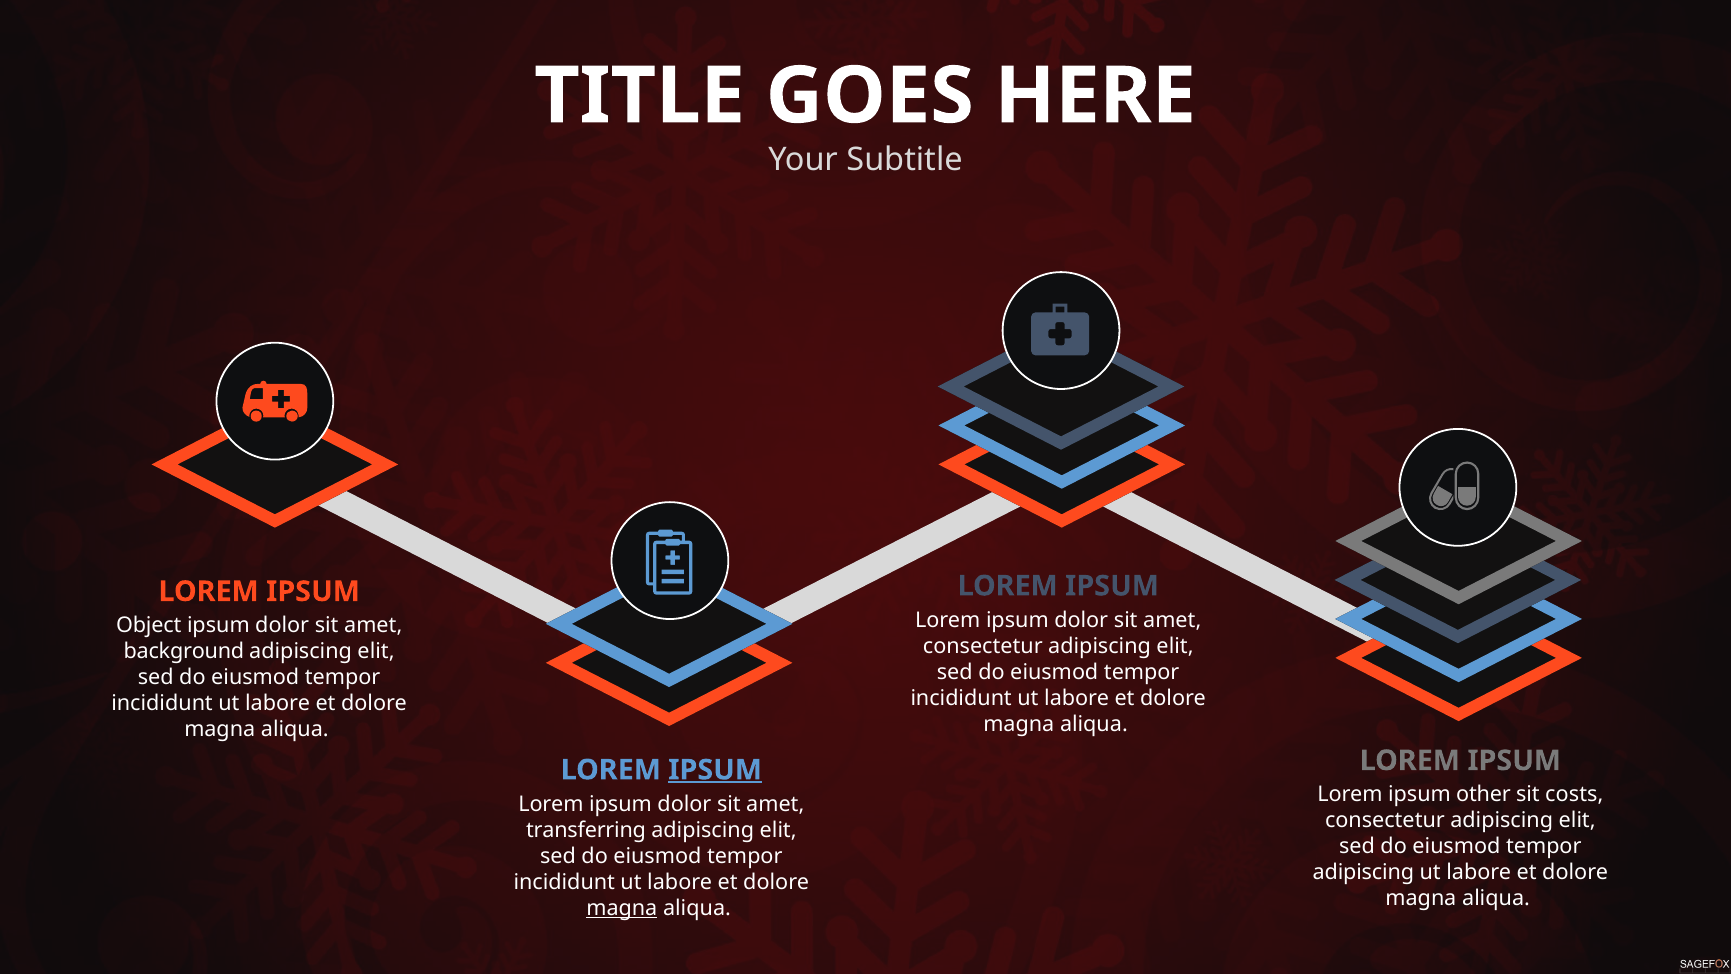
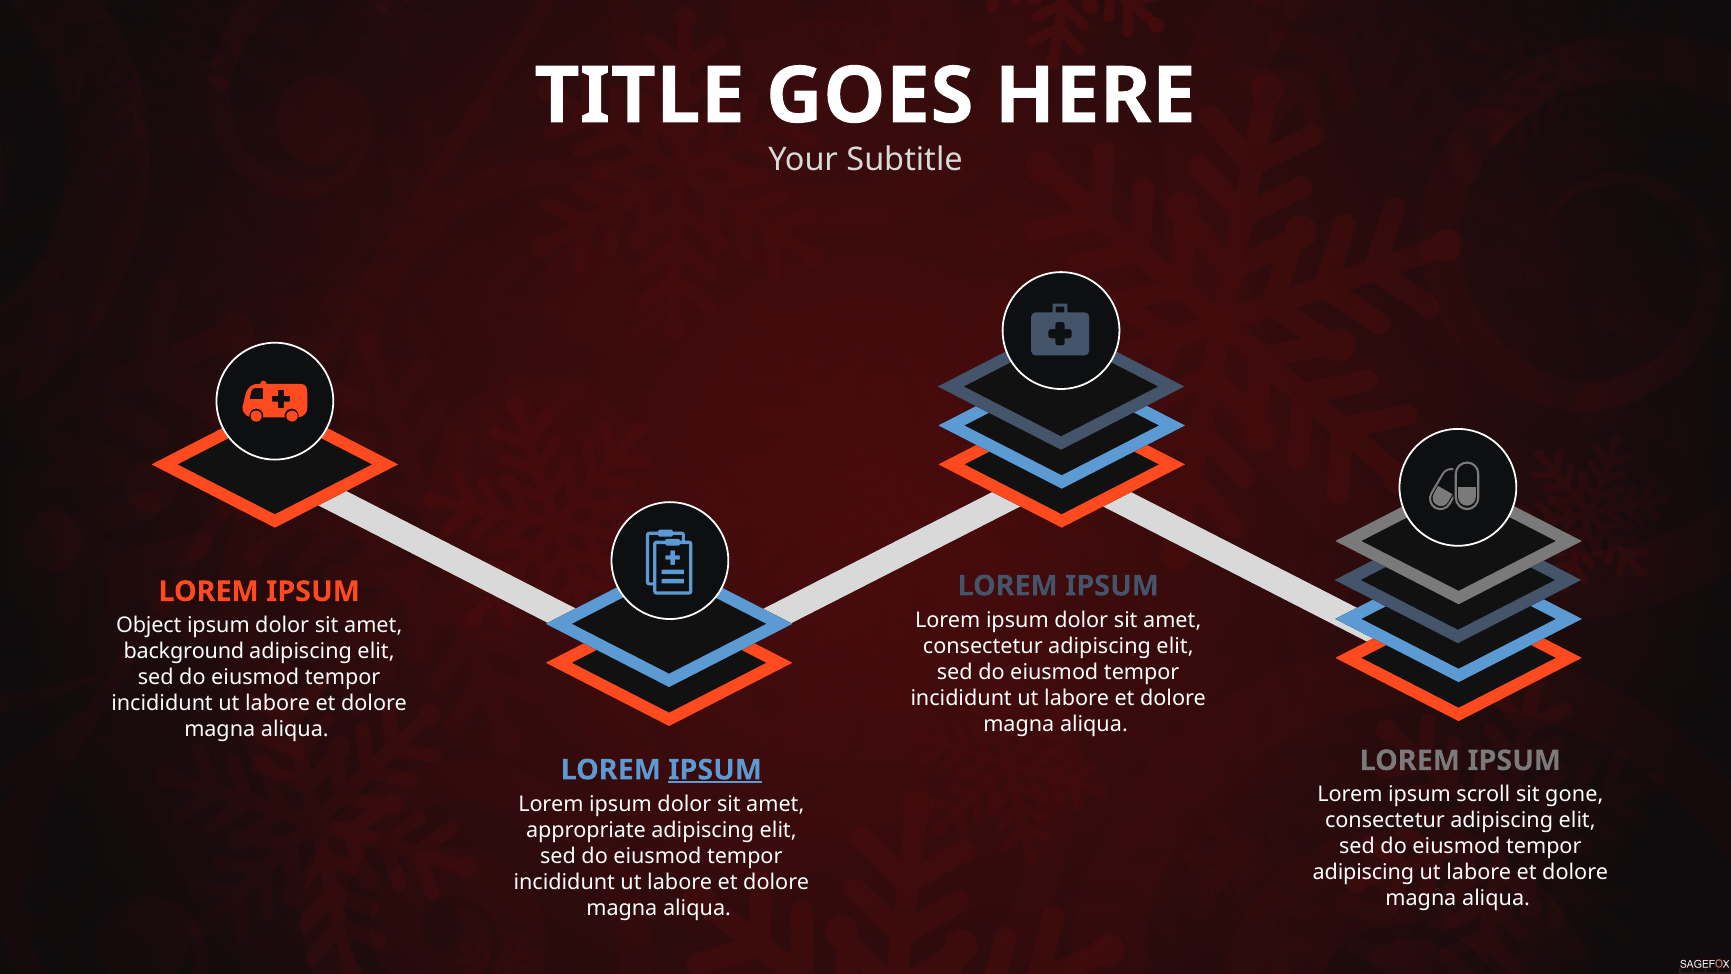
other: other -> scroll
costs: costs -> gone
transferring: transferring -> appropriate
magna at (622, 908) underline: present -> none
